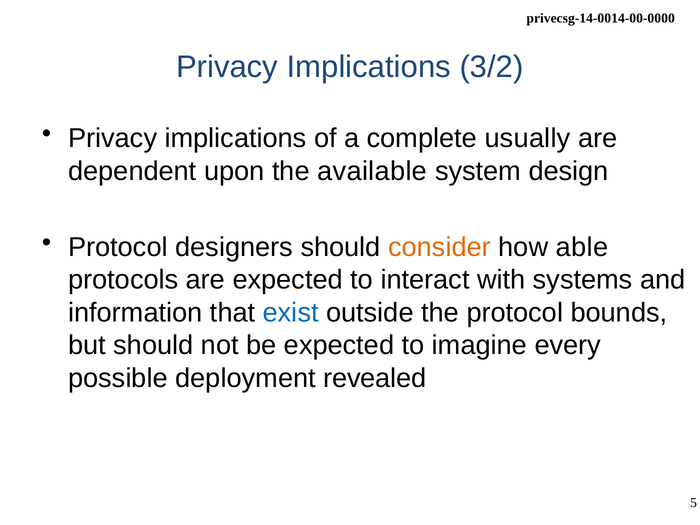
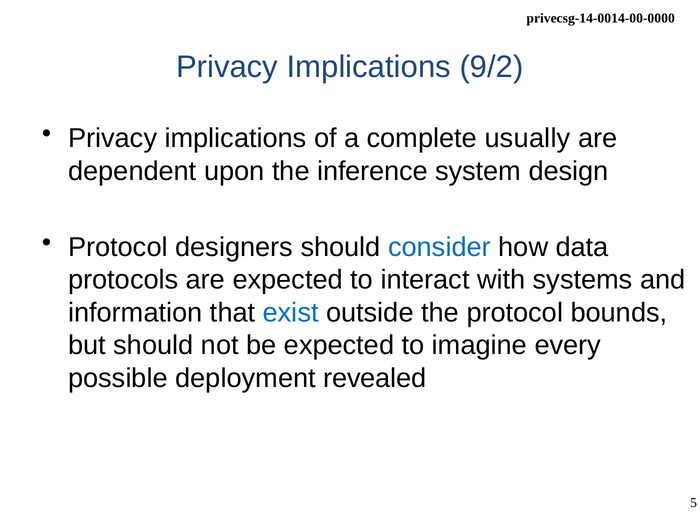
3/2: 3/2 -> 9/2
available: available -> inference
consider colour: orange -> blue
able: able -> data
